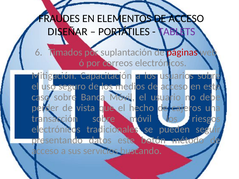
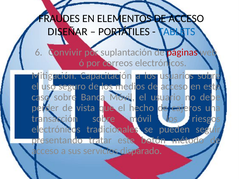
TABLETS colour: purple -> blue
Timados: Timados -> Convivir
datos: datos -> tratar
buscando: buscando -> disparado
